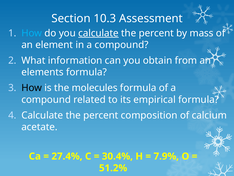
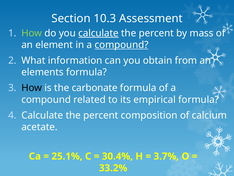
How at (32, 33) colour: light blue -> light green
compound at (122, 45) underline: none -> present
molecules: molecules -> carbonate
27.4%: 27.4% -> 25.1%
7.9%: 7.9% -> 3.7%
51.2%: 51.2% -> 33.2%
